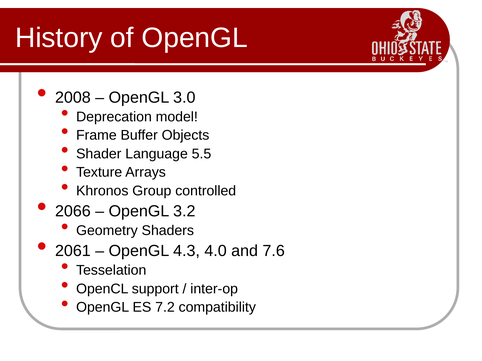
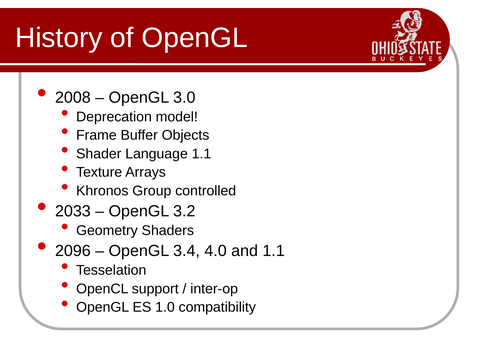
Language 5.5: 5.5 -> 1.1
2066: 2066 -> 2033
2061: 2061 -> 2096
4.3: 4.3 -> 3.4
and 7.6: 7.6 -> 1.1
7.2: 7.2 -> 1.0
